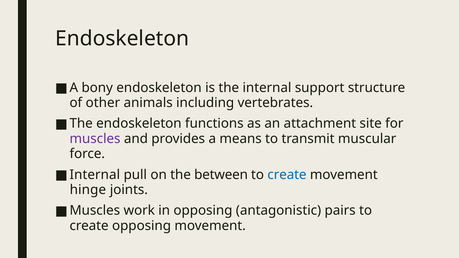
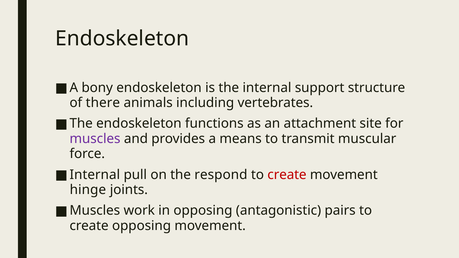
other: other -> there
between: between -> respond
create at (287, 175) colour: blue -> red
